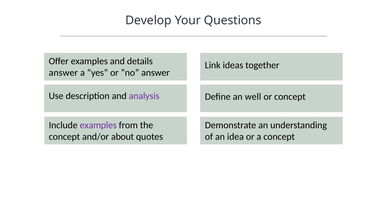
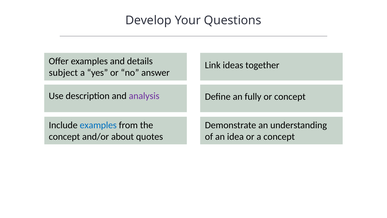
answer at (63, 73): answer -> subject
well: well -> fully
examples at (98, 125) colour: purple -> blue
